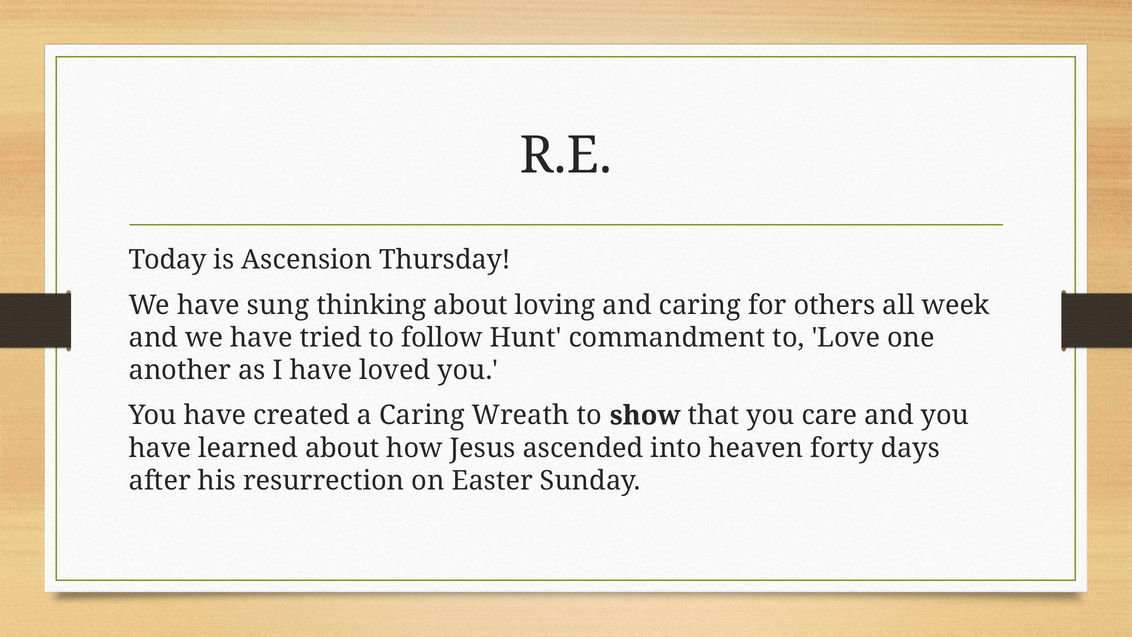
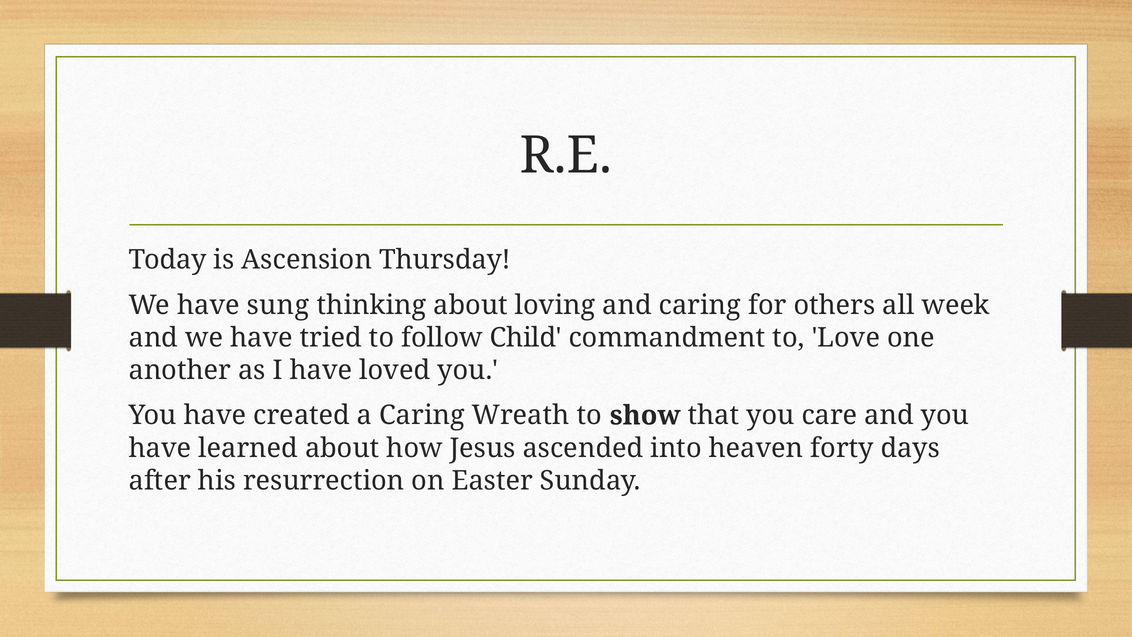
Hunt: Hunt -> Child
